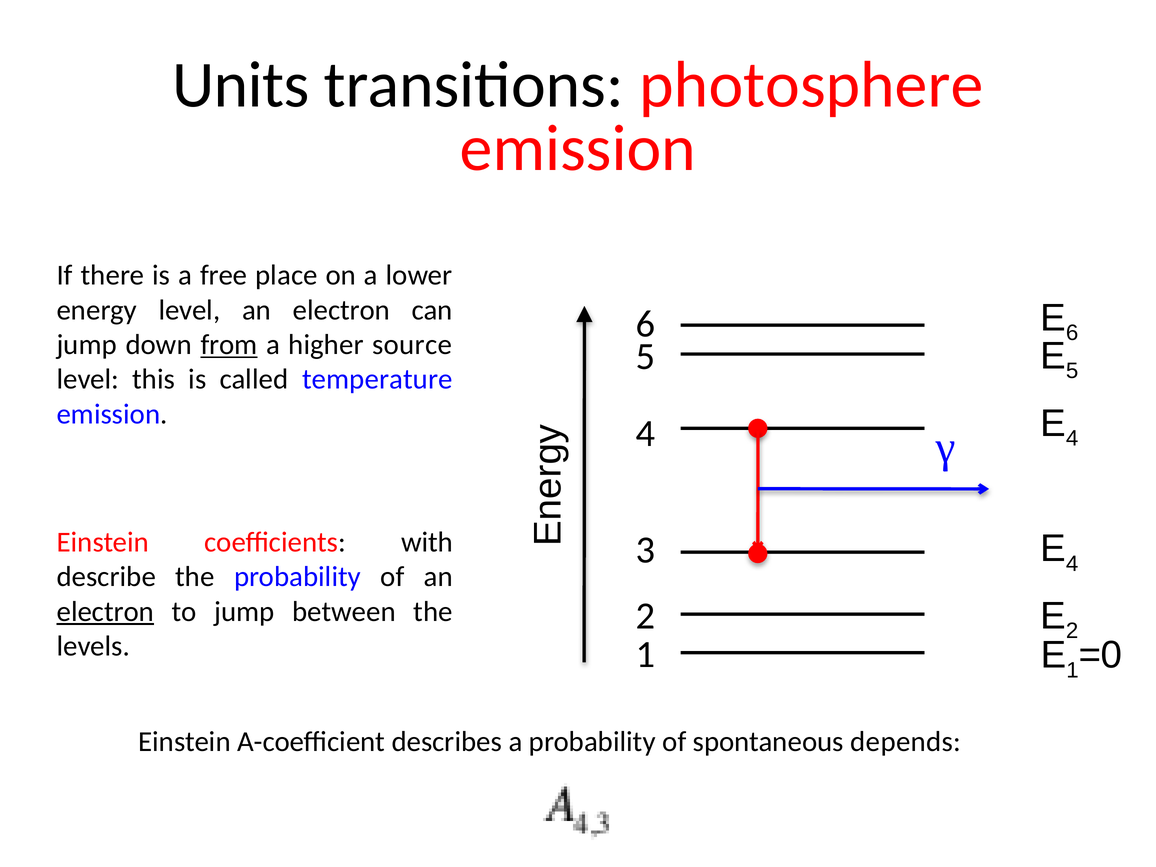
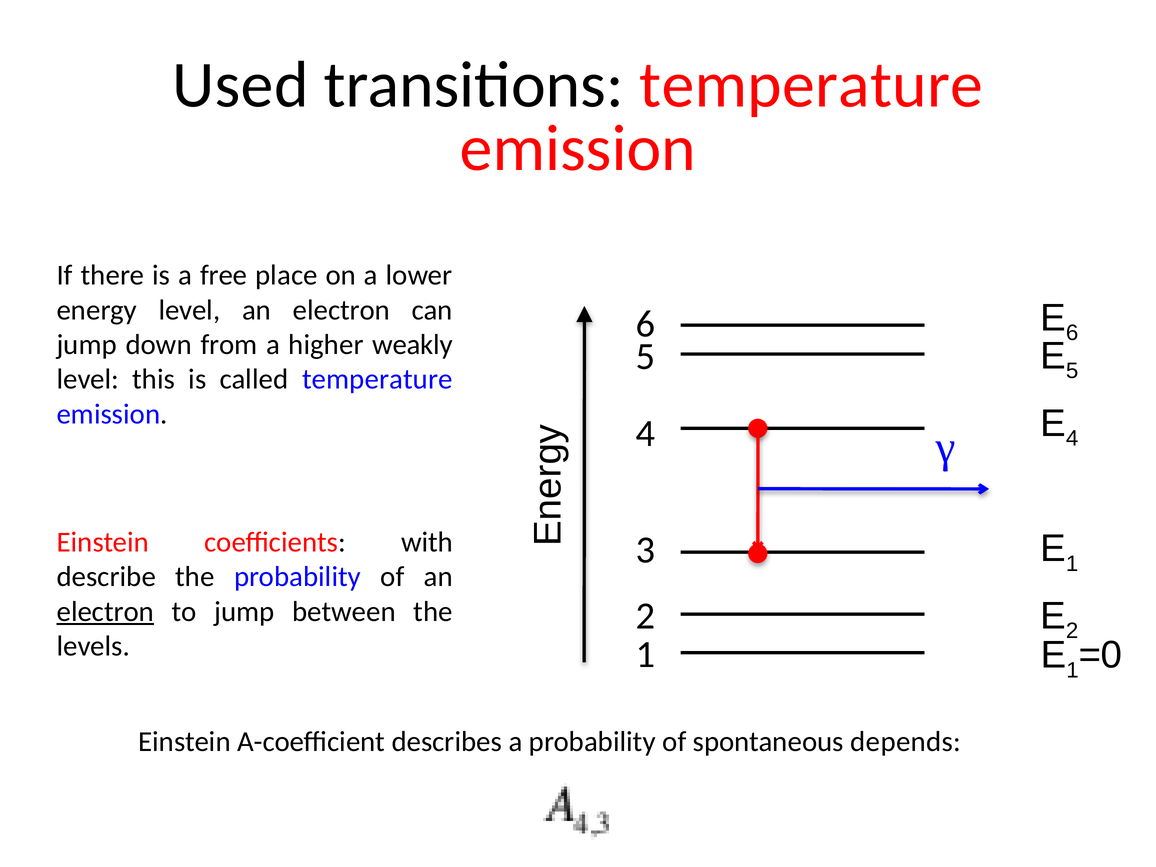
Units: Units -> Used
transitions photosphere: photosphere -> temperature
from underline: present -> none
source: source -> weakly
4 at (1072, 564): 4 -> 1
